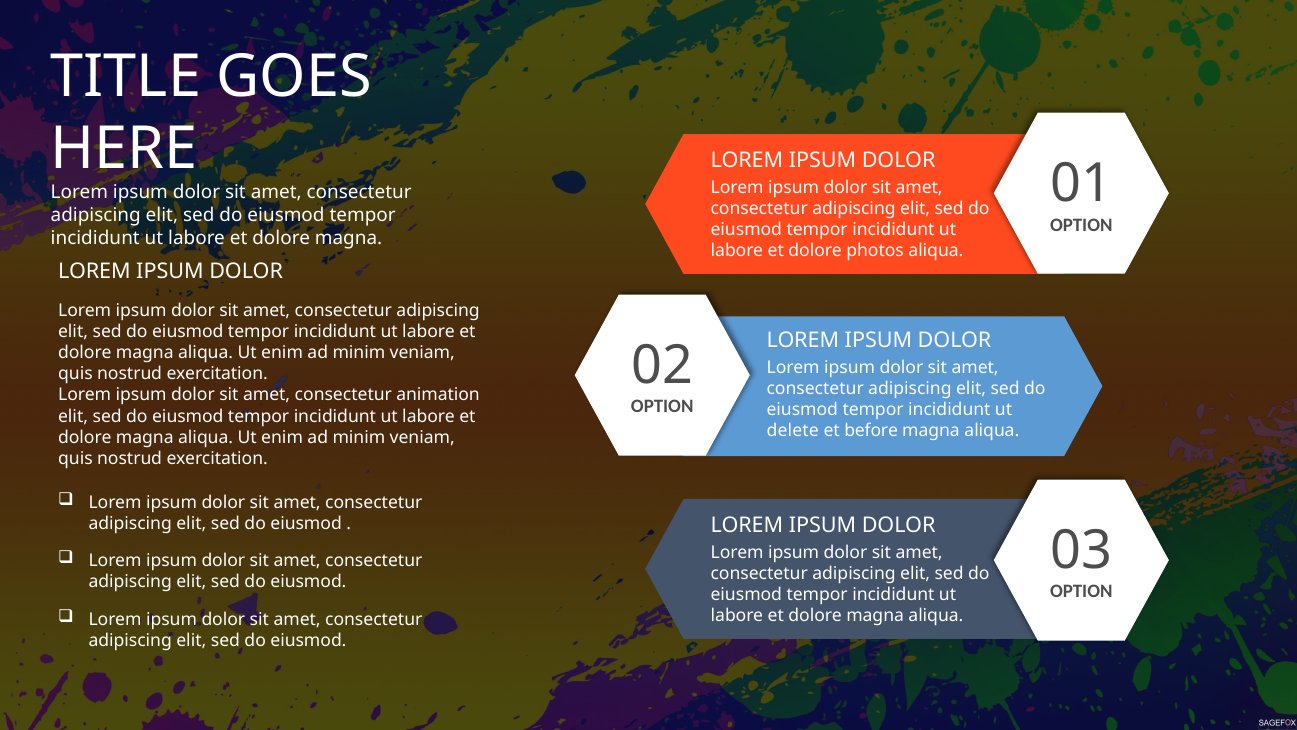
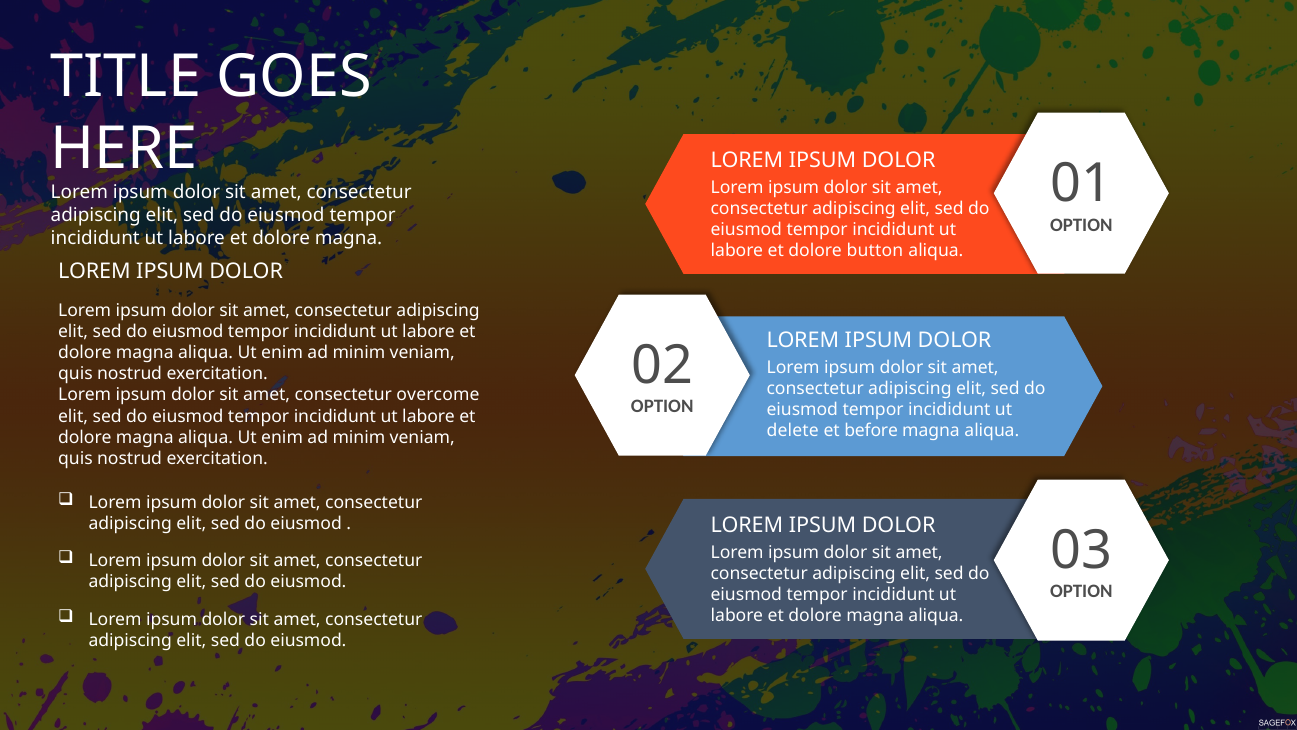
photos: photos -> button
animation: animation -> overcome
